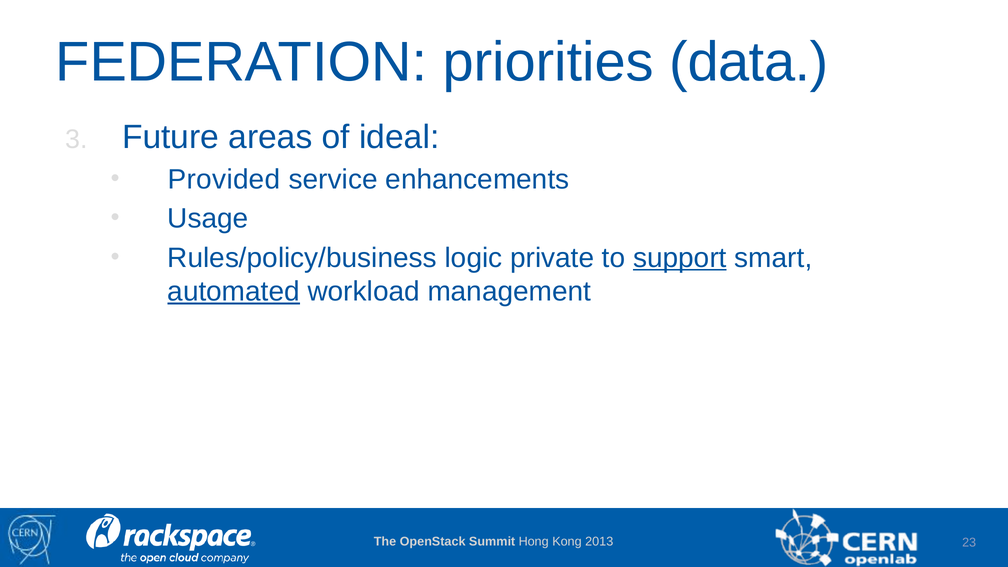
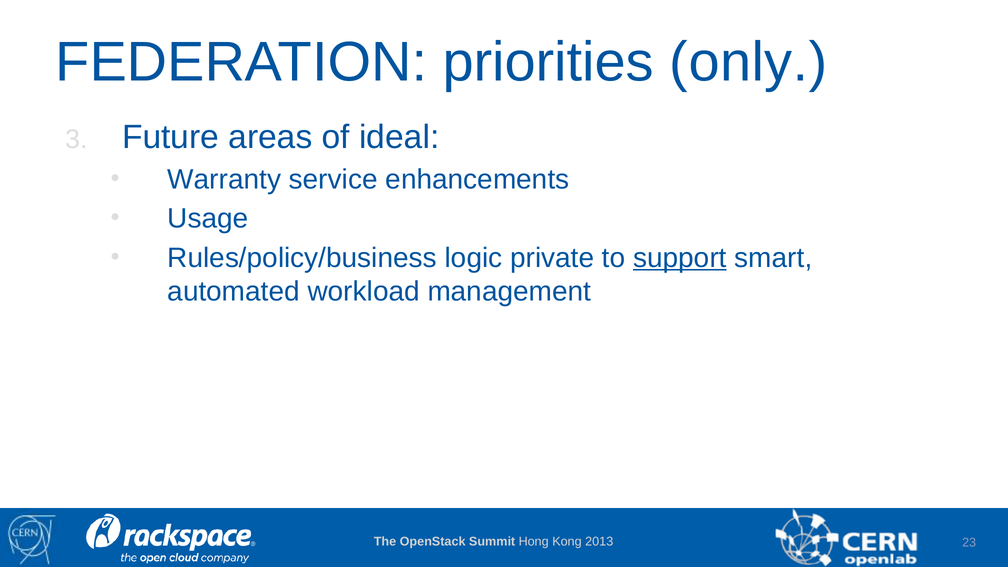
data: data -> only
Provided: Provided -> Warranty
automated underline: present -> none
